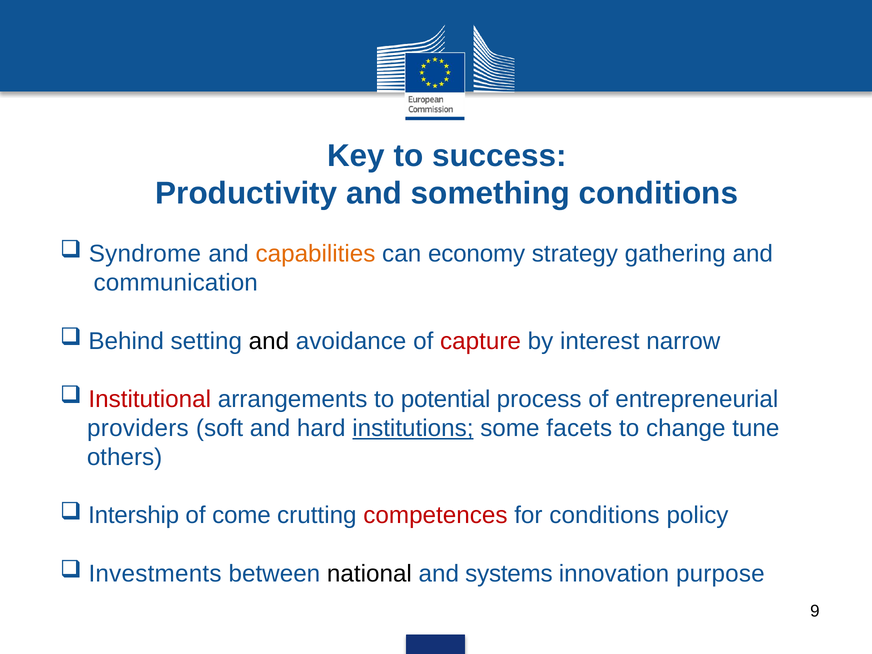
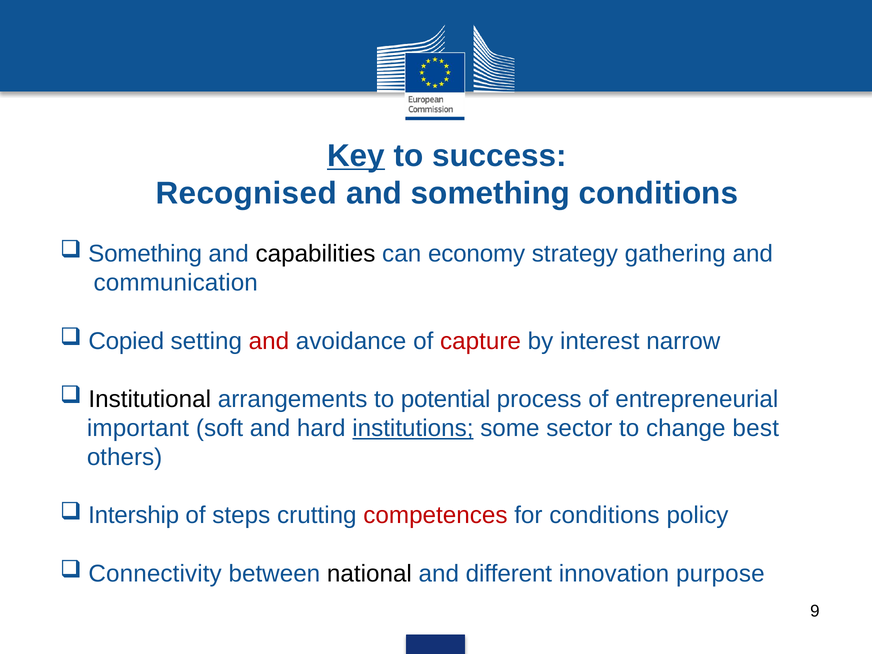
Key underline: none -> present
Productivity: Productivity -> Recognised
Syndrome at (145, 254): Syndrome -> Something
capabilities colour: orange -> black
Behind: Behind -> Copied
and at (269, 341) colour: black -> red
Institutional colour: red -> black
providers: providers -> important
facets: facets -> sector
tune: tune -> best
come: come -> steps
Investments: Investments -> Connectivity
systems: systems -> different
